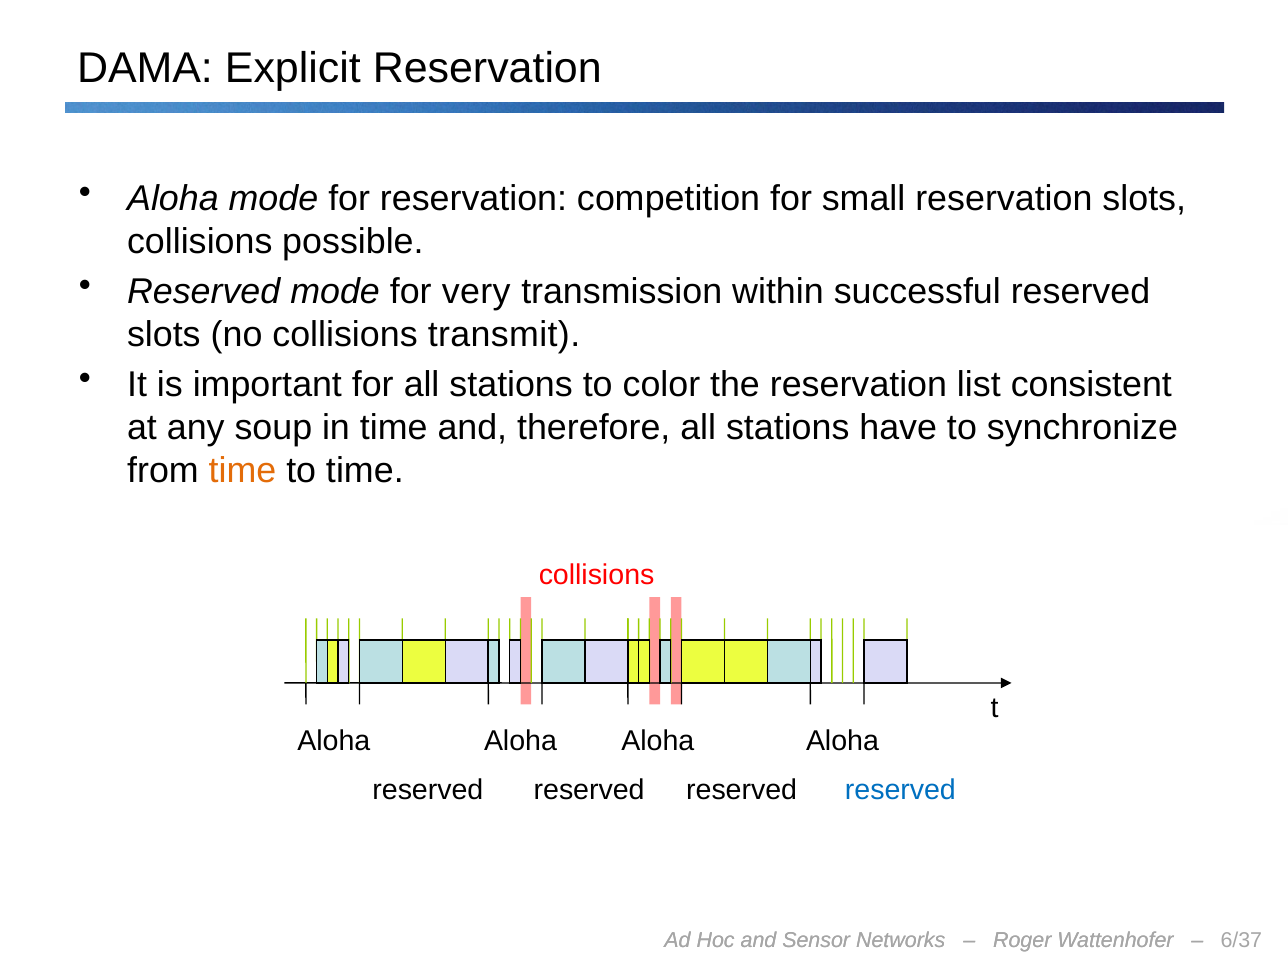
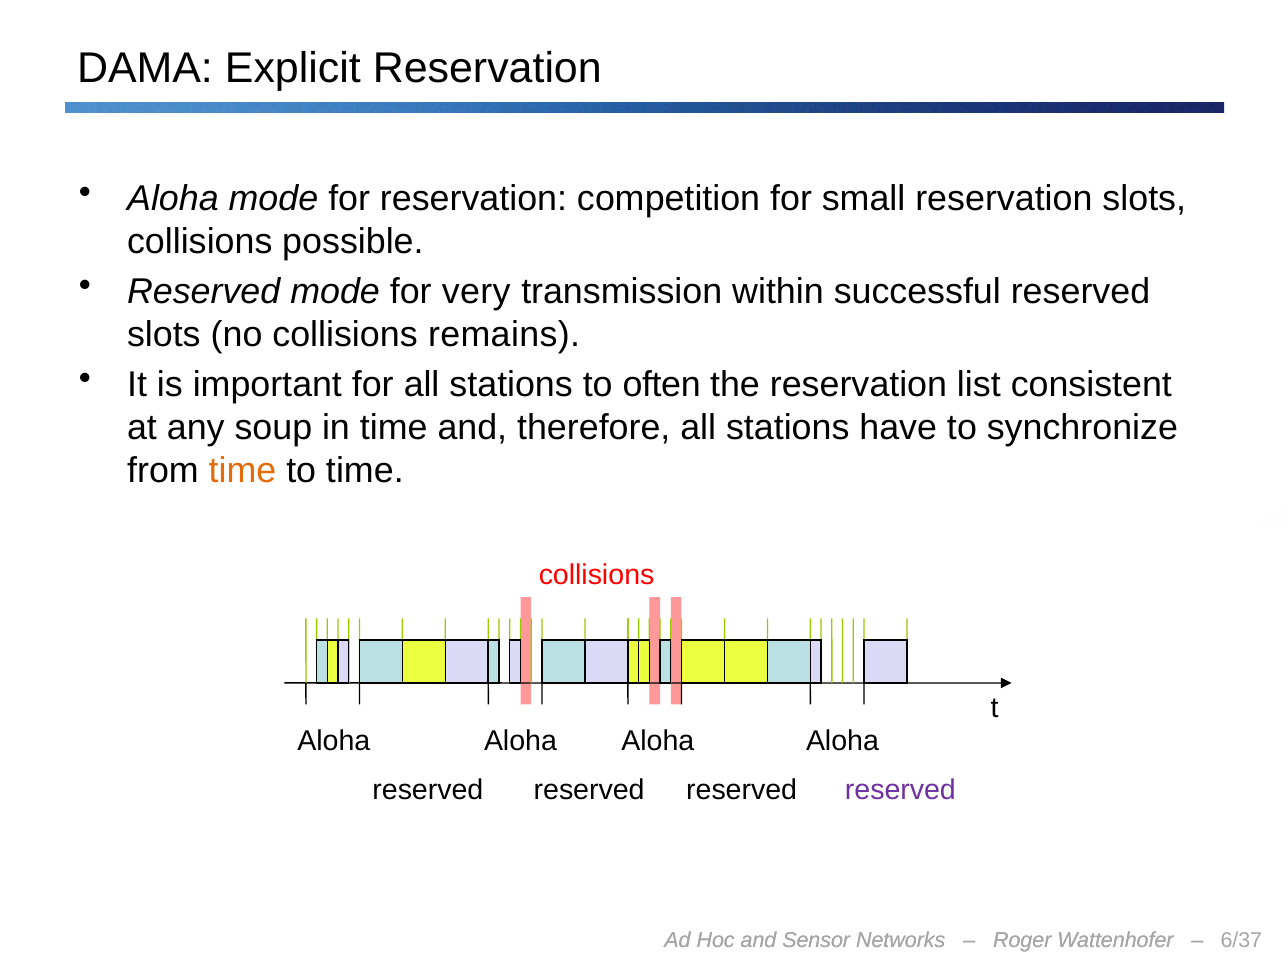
transmit: transmit -> remains
color: color -> often
reserved at (900, 790) colour: blue -> purple
